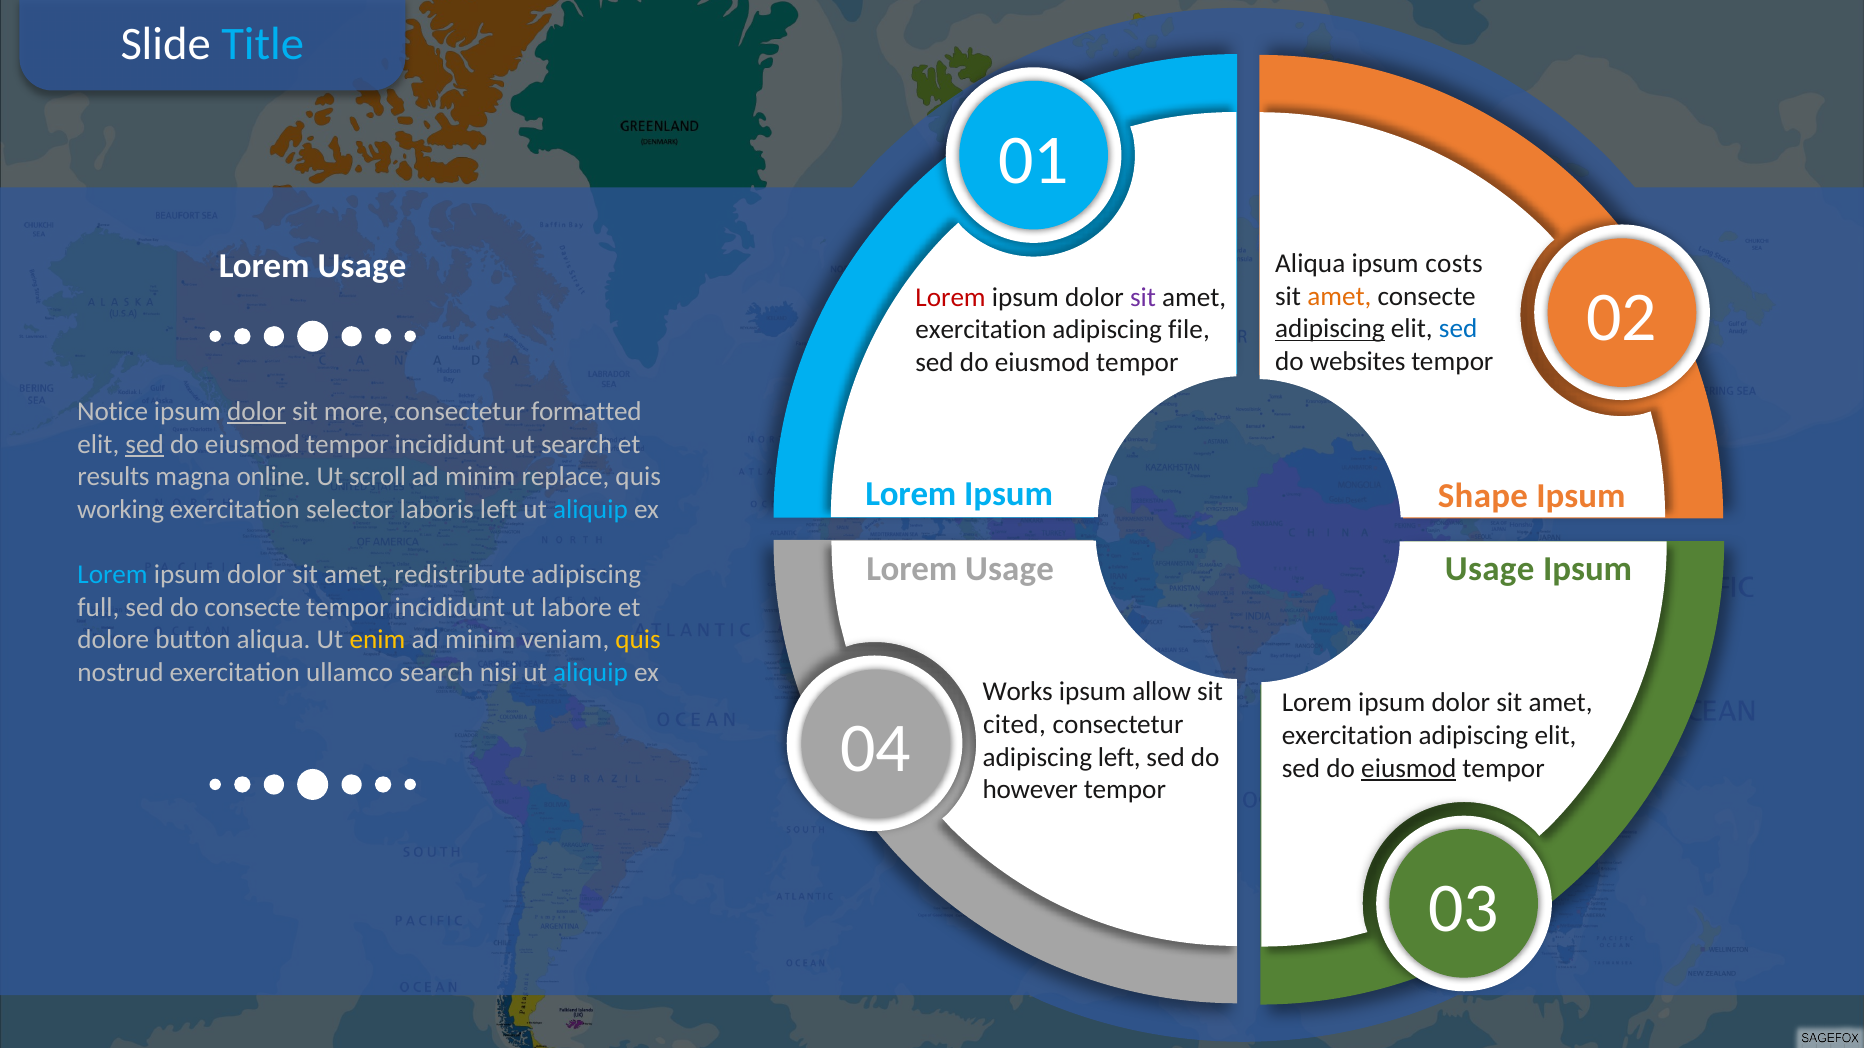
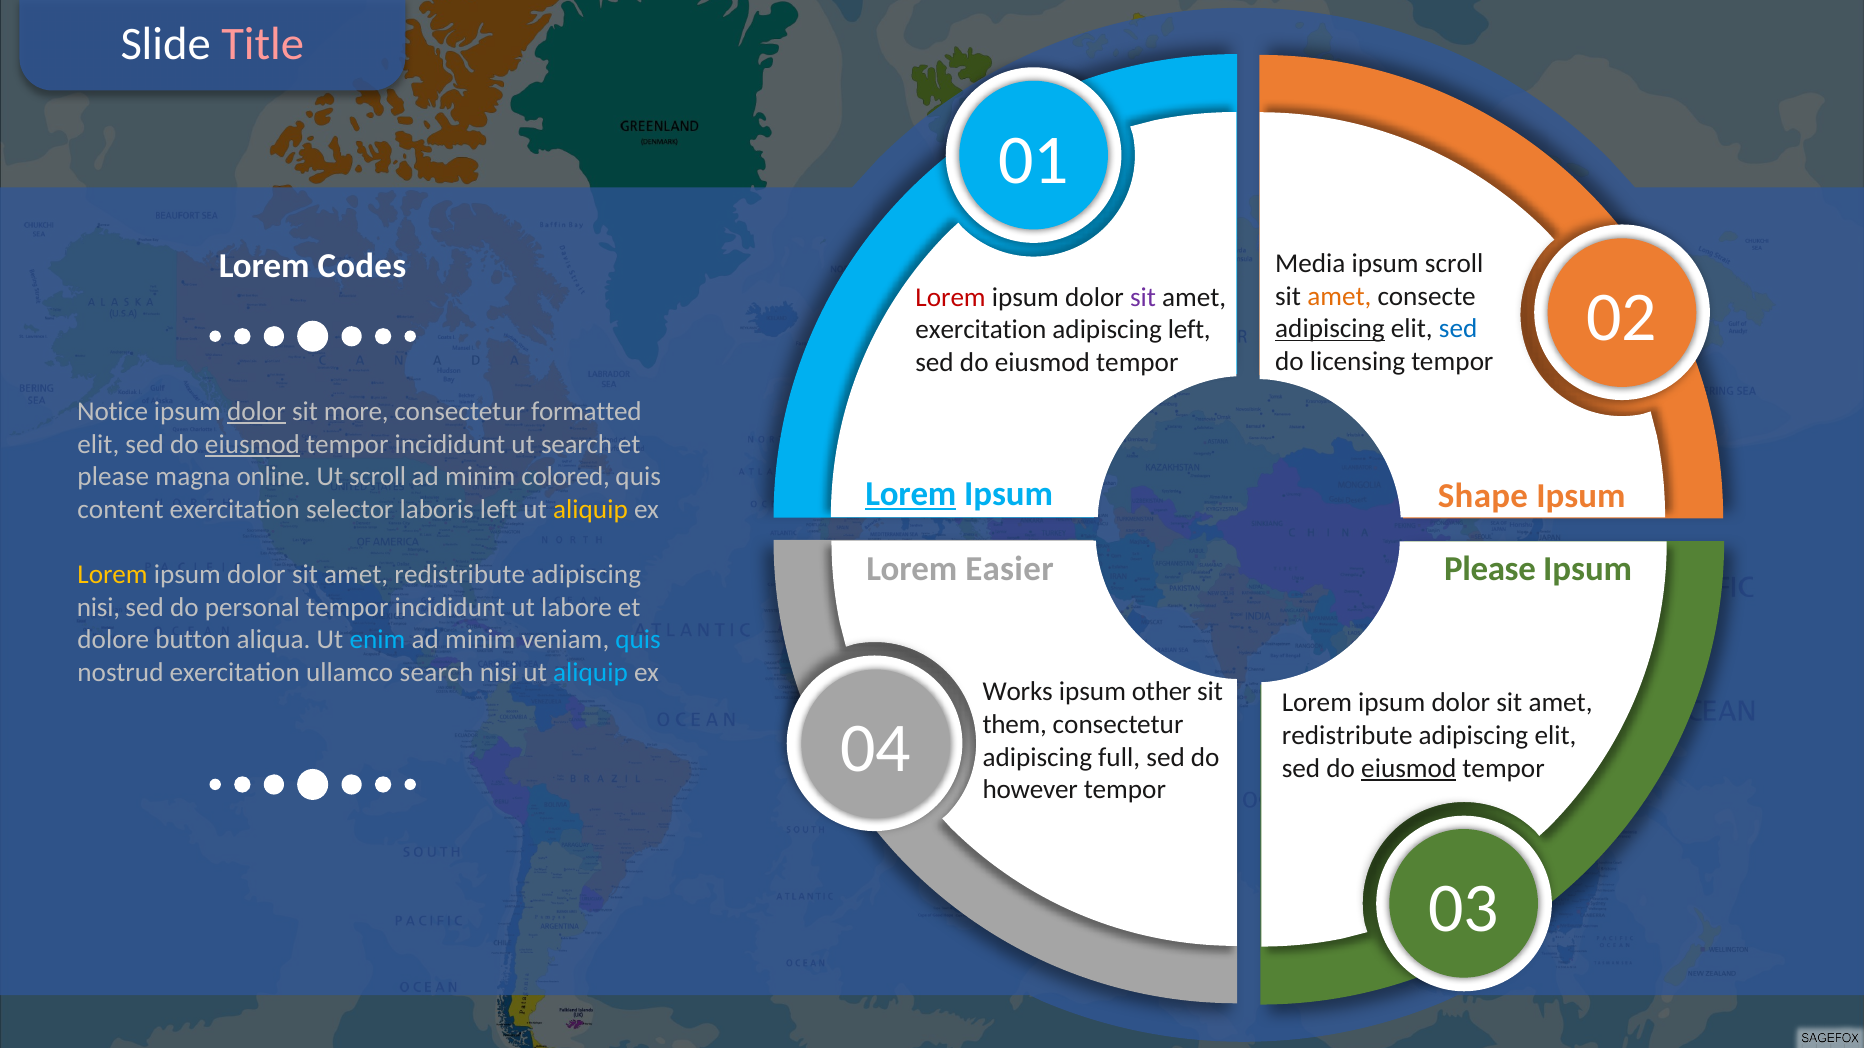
Title colour: light blue -> pink
Usage at (362, 266): Usage -> Codes
Aliqua at (1310, 264): Aliqua -> Media
ipsum costs: costs -> scroll
adipiscing file: file -> left
websites: websites -> licensing
sed at (145, 444) underline: present -> none
eiusmod at (253, 444) underline: none -> present
results at (113, 477): results -> please
replace: replace -> colored
Lorem at (911, 494) underline: none -> present
working: working -> content
aliquip at (590, 510) colour: light blue -> yellow
Usage at (1010, 570): Usage -> Easier
Usage at (1490, 570): Usage -> Please
Lorem at (113, 575) colour: light blue -> yellow
full at (98, 608): full -> nisi
do consecte: consecte -> personal
enim colour: yellow -> light blue
quis at (638, 640) colour: yellow -> light blue
allow: allow -> other
cited: cited -> them
exercitation at (1347, 736): exercitation -> redistribute
adipiscing left: left -> full
